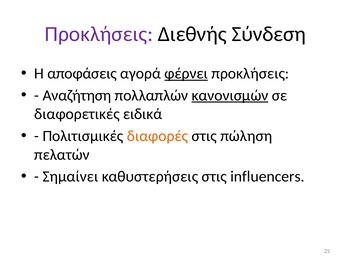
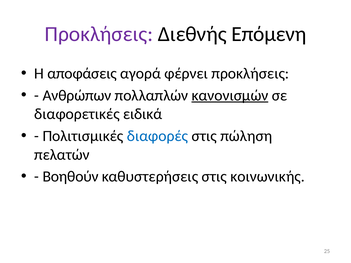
Σύνδεση: Σύνδεση -> Επόμενη
φέρνει underline: present -> none
Αναζήτηση: Αναζήτηση -> Ανθρώπων
διαφορές colour: orange -> blue
Σημαίνει: Σημαίνει -> Βοηθούν
influencers: influencers -> κοινωνικής
